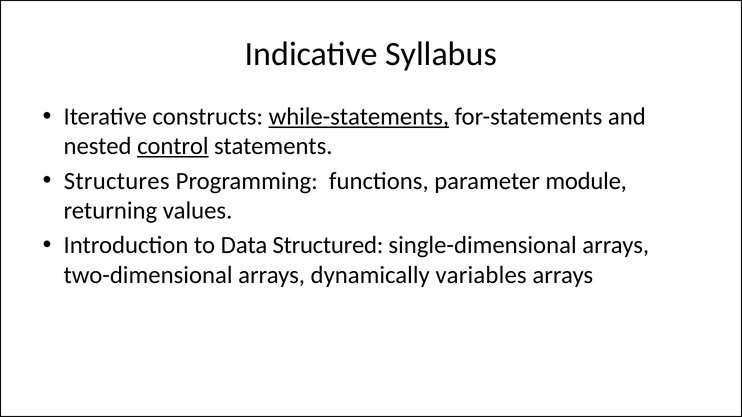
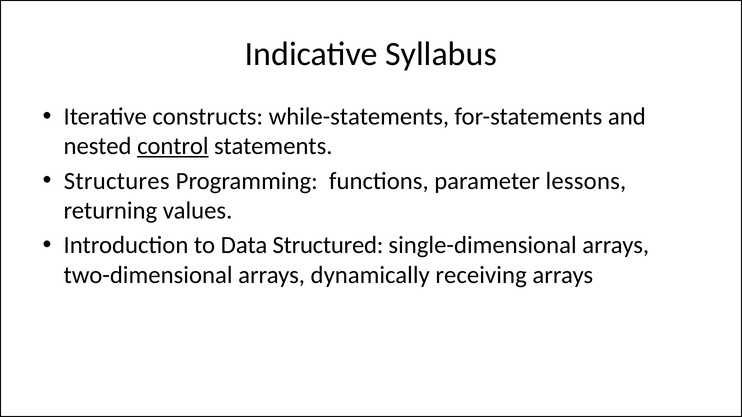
while-statements underline: present -> none
module: module -> lessons
variables: variables -> receiving
